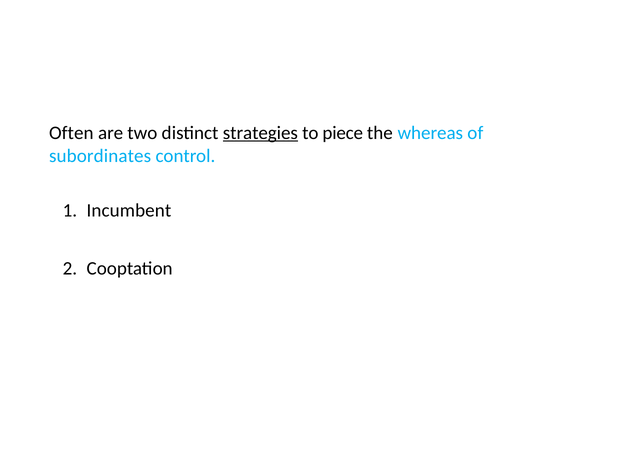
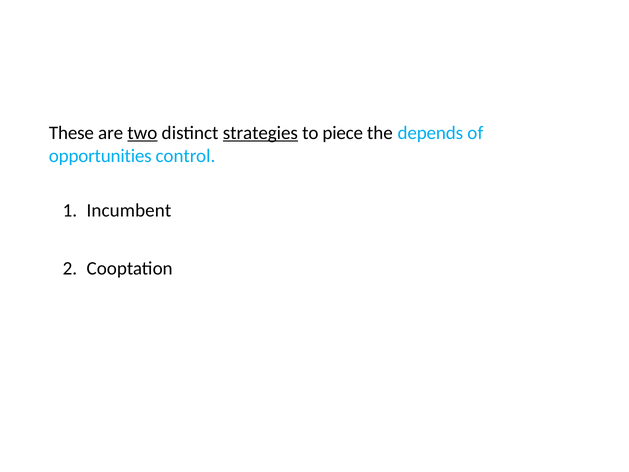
Often: Often -> These
two underline: none -> present
whereas: whereas -> depends
subordinates: subordinates -> opportunities
